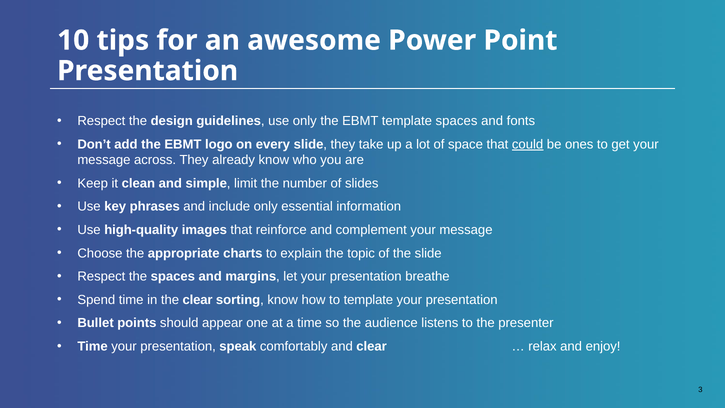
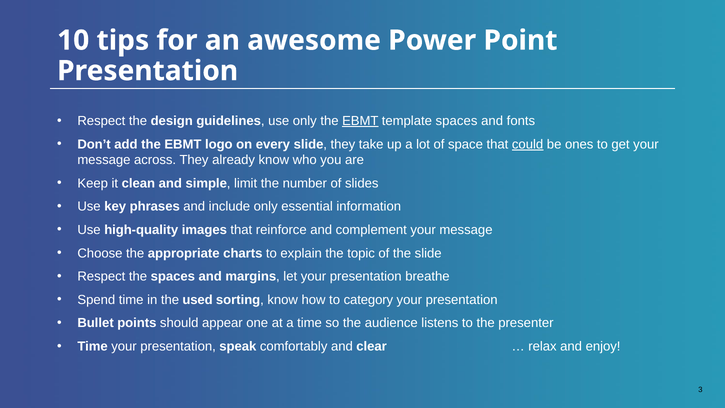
EBMT at (360, 121) underline: none -> present
the clear: clear -> used
to template: template -> category
